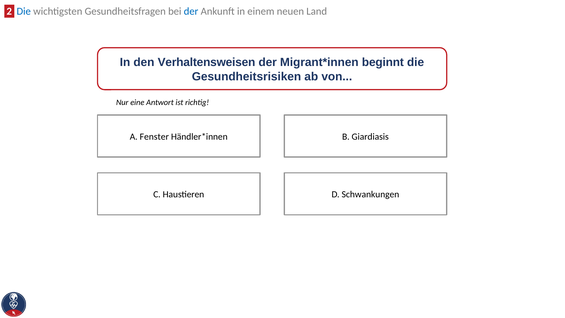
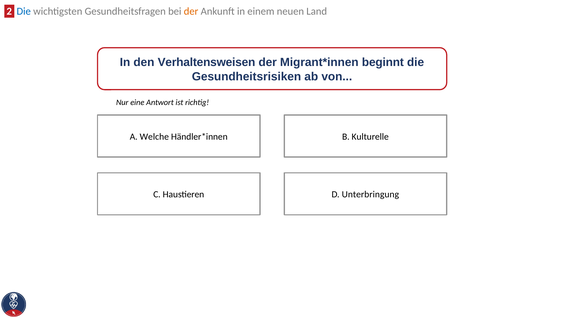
der at (191, 11) colour: blue -> orange
Fenster: Fenster -> Welche
Giardiasis: Giardiasis -> Kulturelle
Schwankungen: Schwankungen -> Unterbringung
